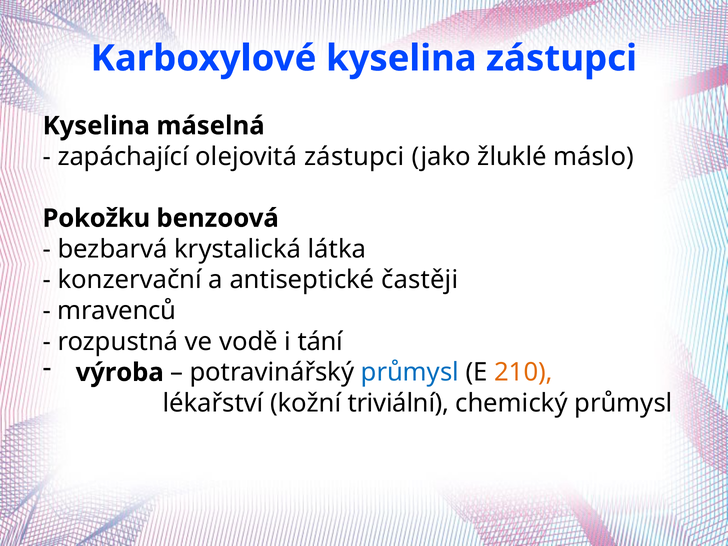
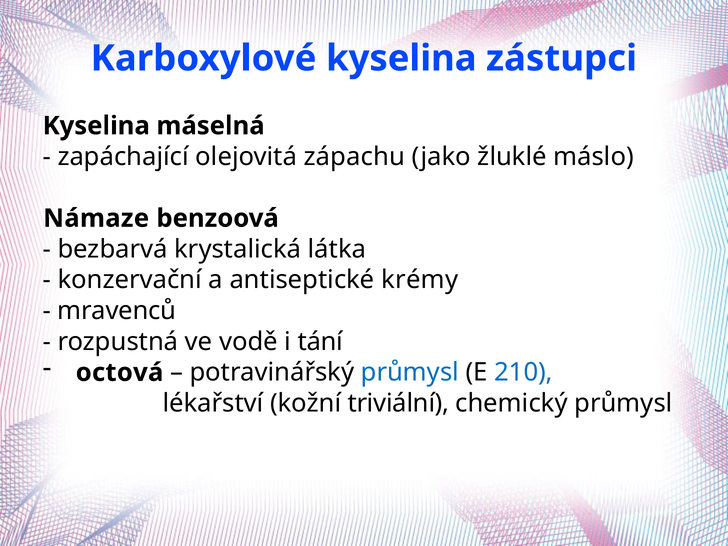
olejovitá zástupci: zástupci -> zápachu
Pokožku: Pokožku -> Námaze
častěji: častěji -> krémy
výroba: výroba -> octová
210 colour: orange -> blue
